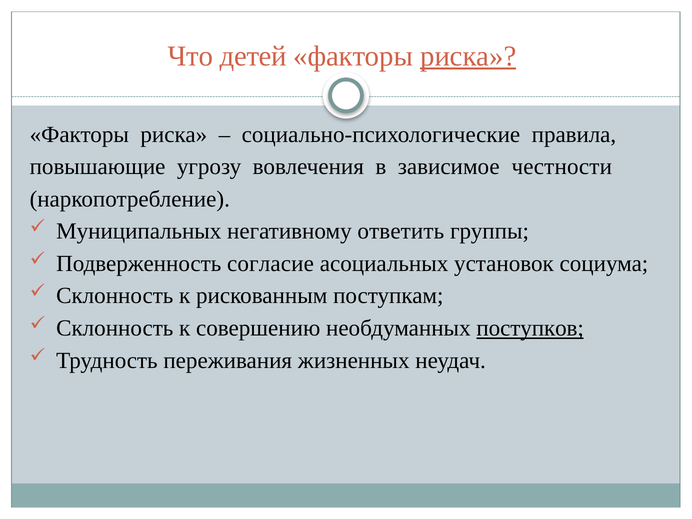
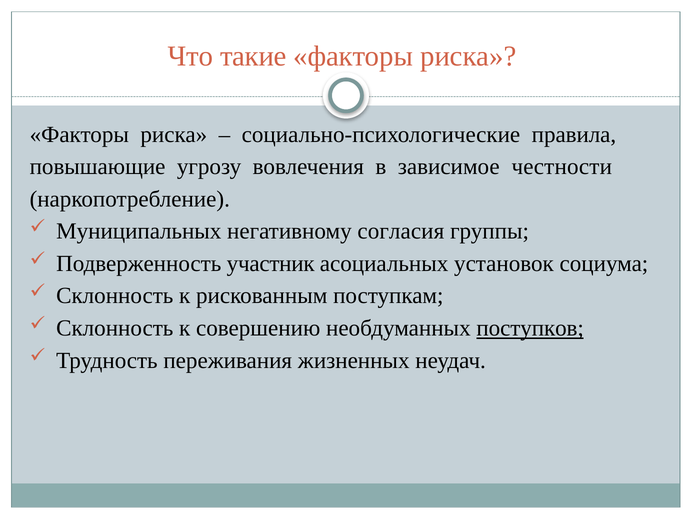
детей: детей -> такие
риска at (468, 56) underline: present -> none
ответить: ответить -> согласия
согласие: согласие -> участник
